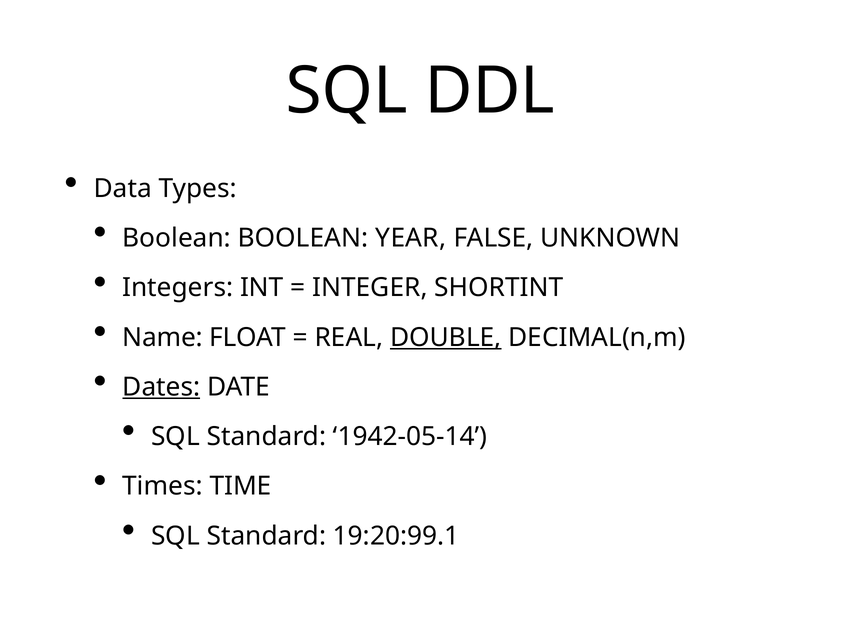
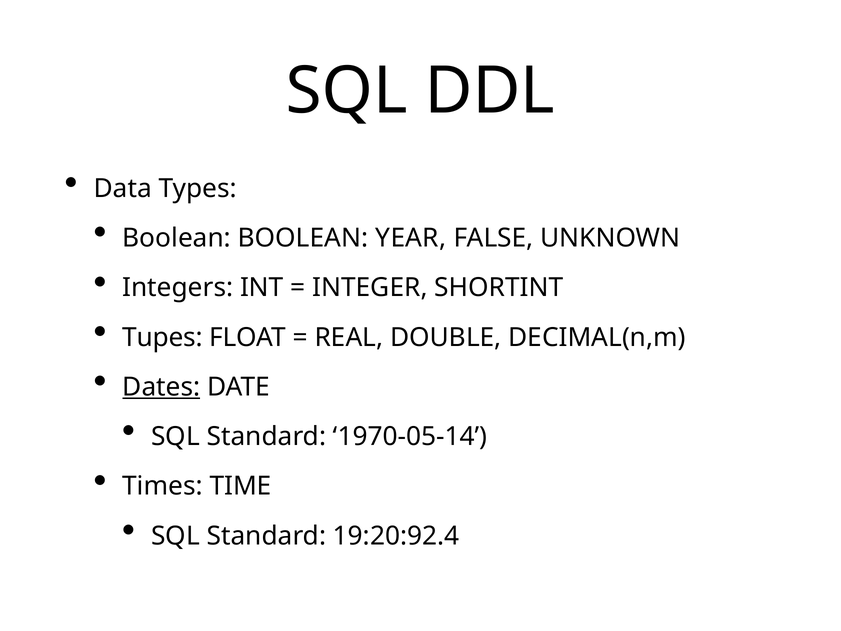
Name: Name -> Tupes
DOUBLE underline: present -> none
1942-05-14: 1942-05-14 -> 1970-05-14
19:20:99.1: 19:20:99.1 -> 19:20:92.4
